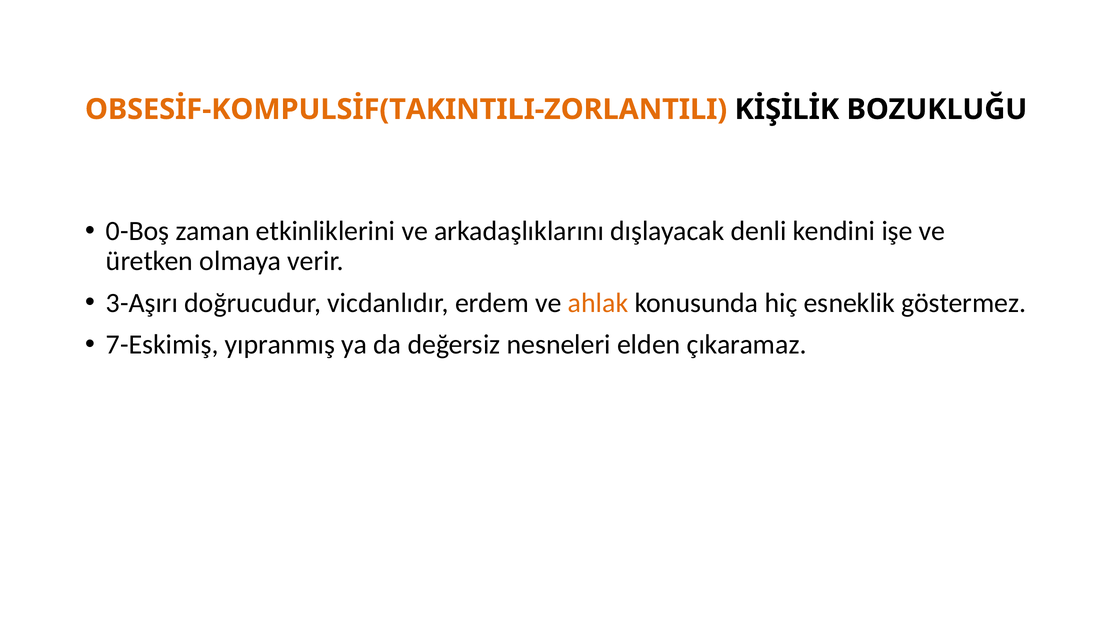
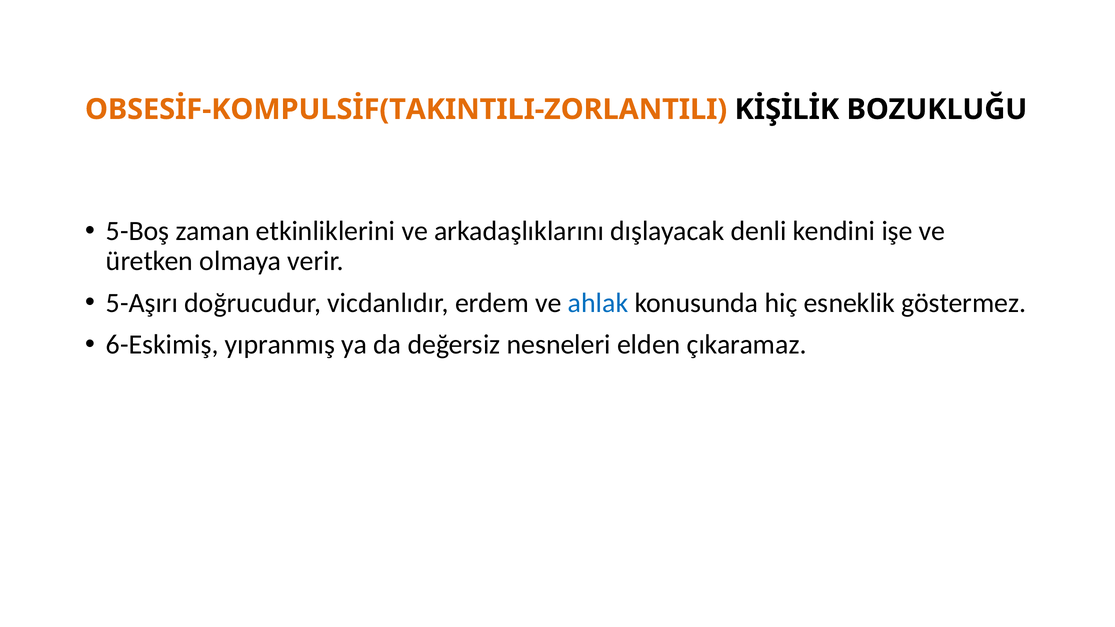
0-Boş: 0-Boş -> 5-Boş
3-Aşırı: 3-Aşırı -> 5-Aşırı
ahlak colour: orange -> blue
7-Eskimiş: 7-Eskimiş -> 6-Eskimiş
